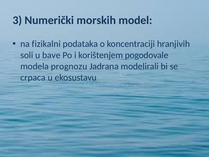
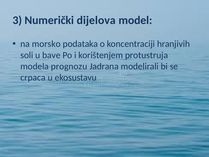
morskih: morskih -> dijelova
fizikalni: fizikalni -> morsko
pogodovale: pogodovale -> protustruja
